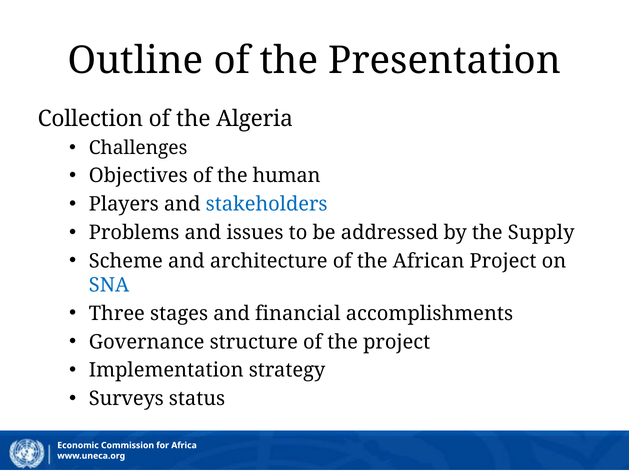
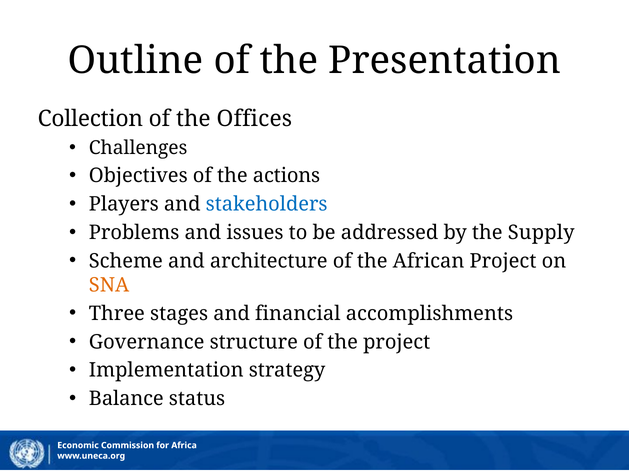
Algeria: Algeria -> Offices
human: human -> actions
SNA colour: blue -> orange
Surveys: Surveys -> Balance
